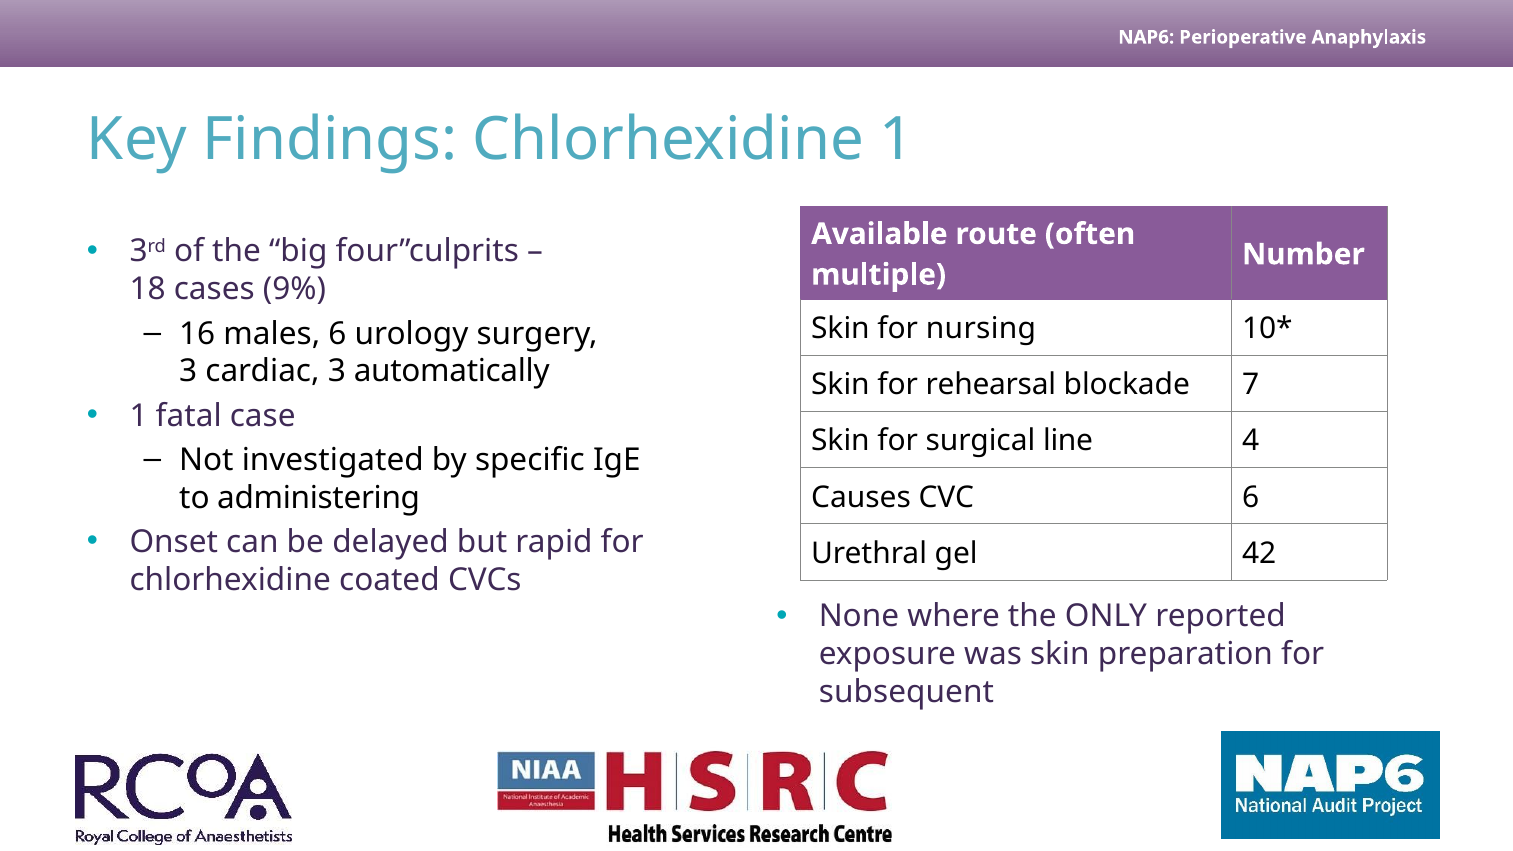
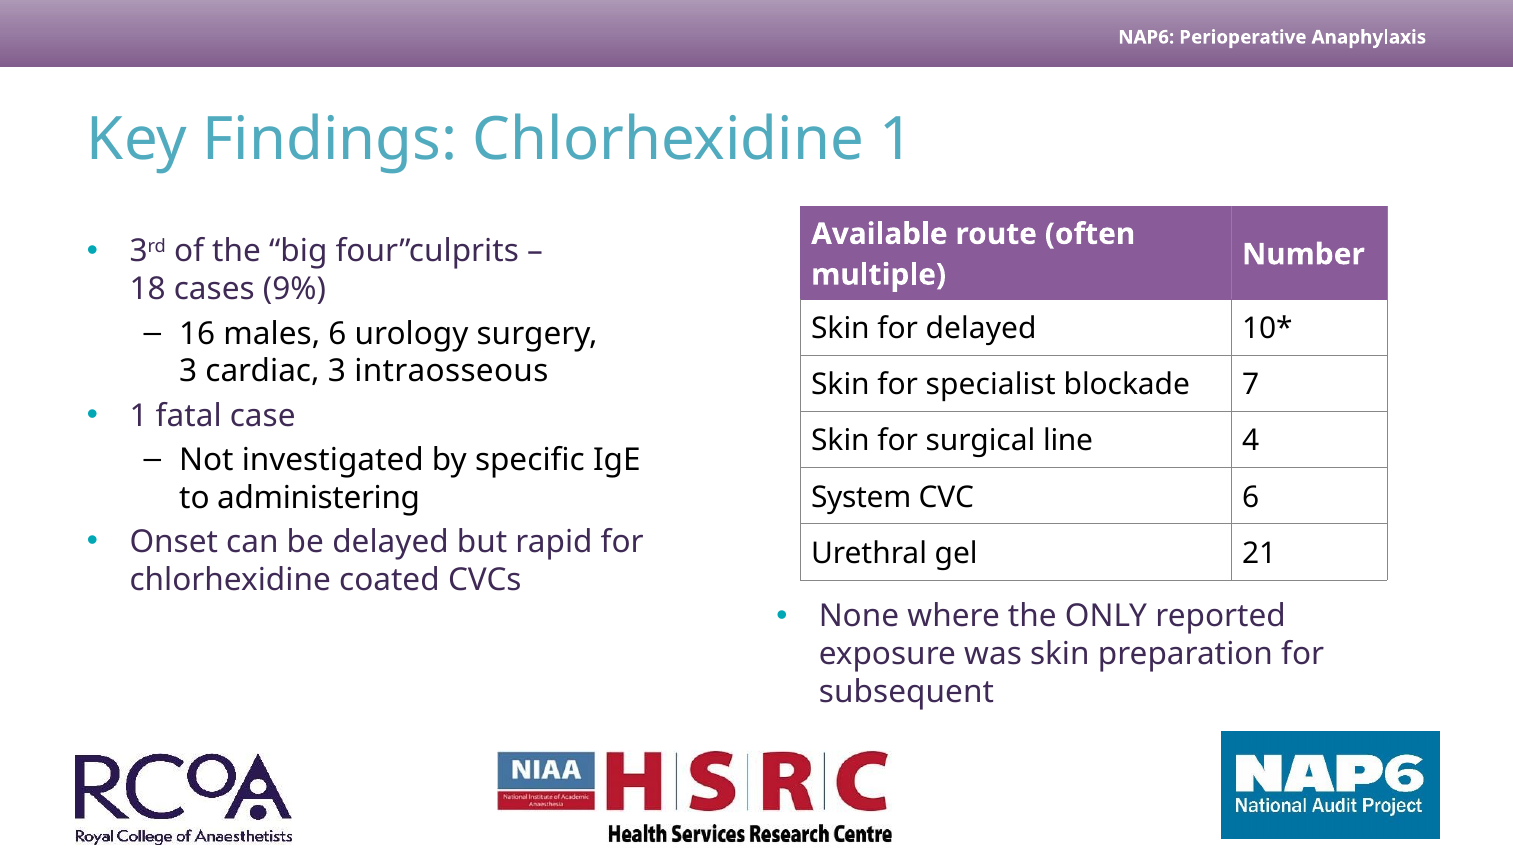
for nursing: nursing -> delayed
automatically: automatically -> intraosseous
rehearsal: rehearsal -> specialist
Causes: Causes -> System
42: 42 -> 21
